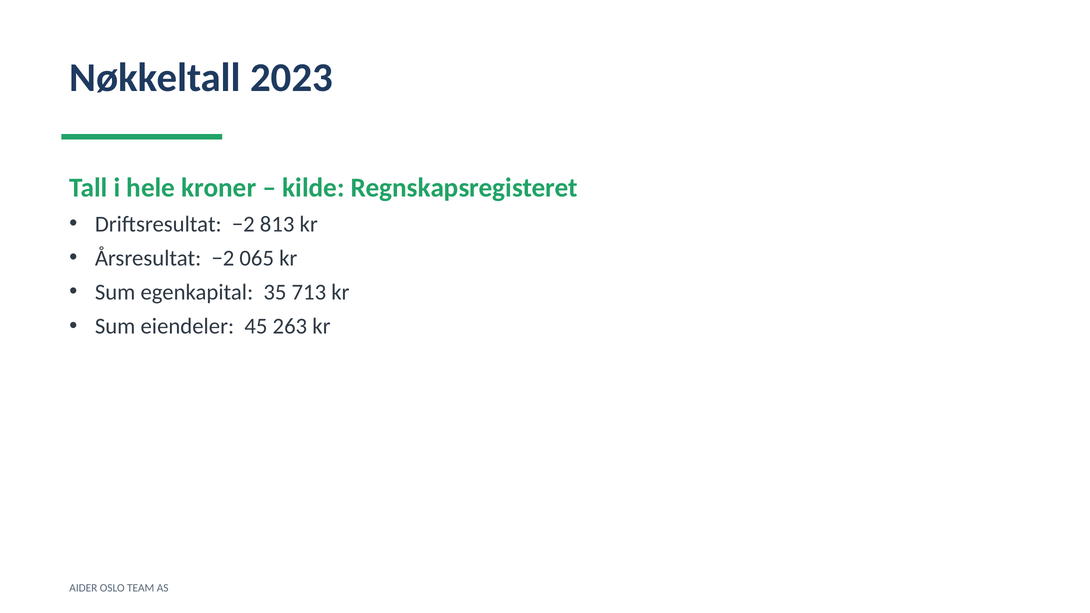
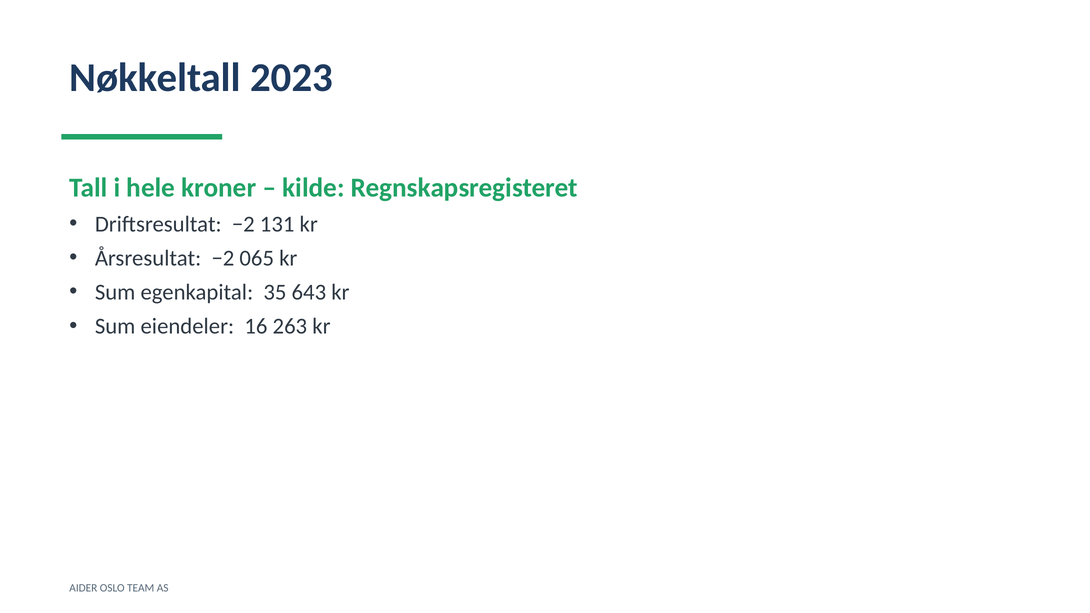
813: 813 -> 131
713: 713 -> 643
45: 45 -> 16
